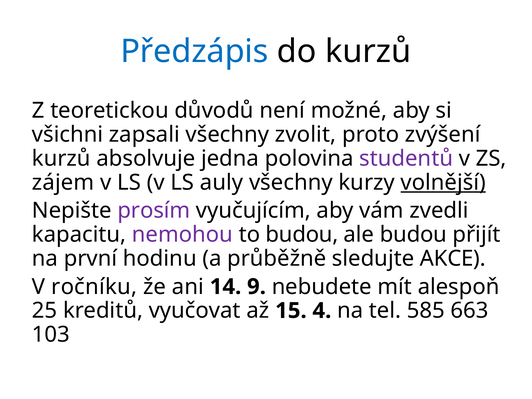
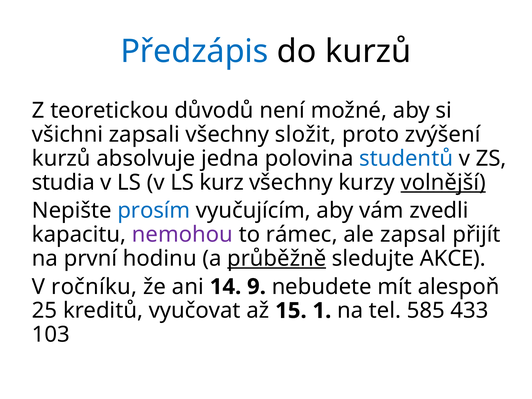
zvolit: zvolit -> složit
studentů colour: purple -> blue
zájem: zájem -> studia
auly: auly -> kurz
prosím colour: purple -> blue
to budou: budou -> rámec
ale budou: budou -> zapsal
průběžně underline: none -> present
4: 4 -> 1
663: 663 -> 433
